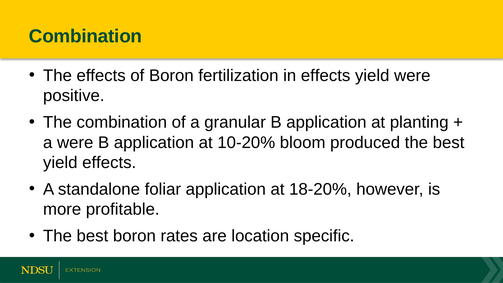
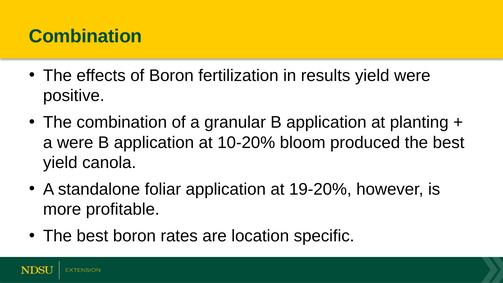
in effects: effects -> results
yield effects: effects -> canola
18-20%: 18-20% -> 19-20%
